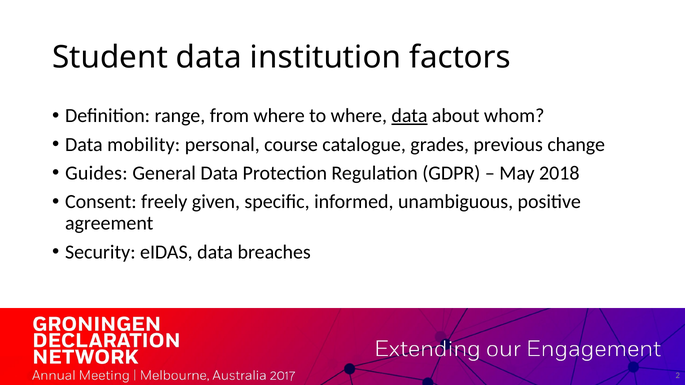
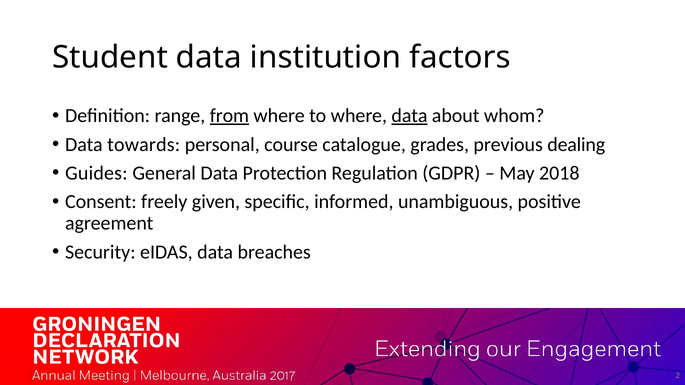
from underline: none -> present
mobility: mobility -> towards
change: change -> dealing
